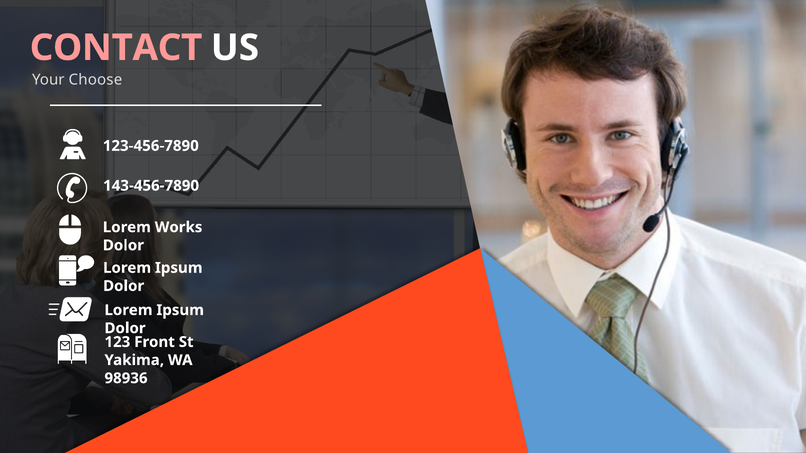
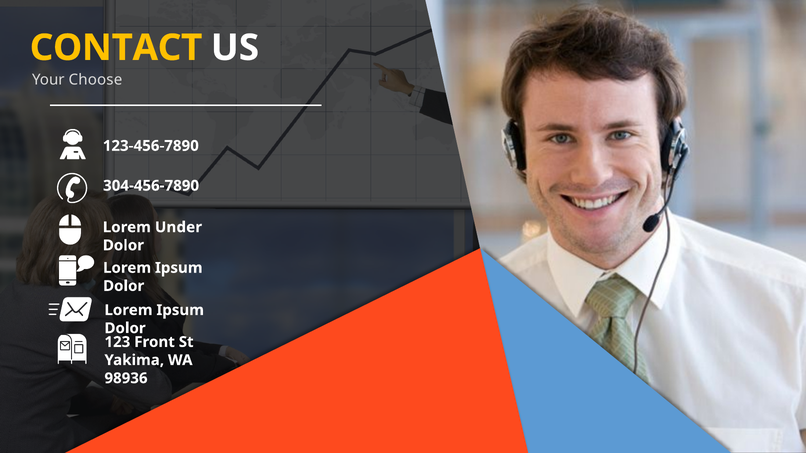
CONTACT colour: pink -> yellow
143-456-7890: 143-456-7890 -> 304-456-7890
Works: Works -> Under
